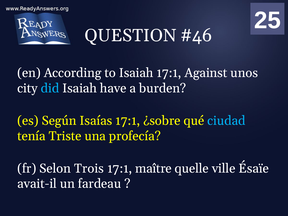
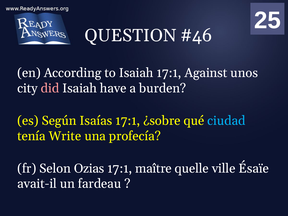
did colour: light blue -> pink
Triste: Triste -> Write
Trois: Trois -> Ozias
